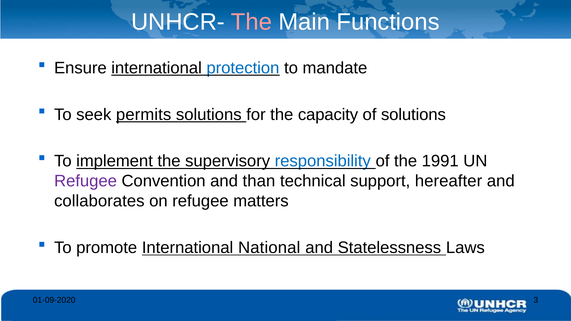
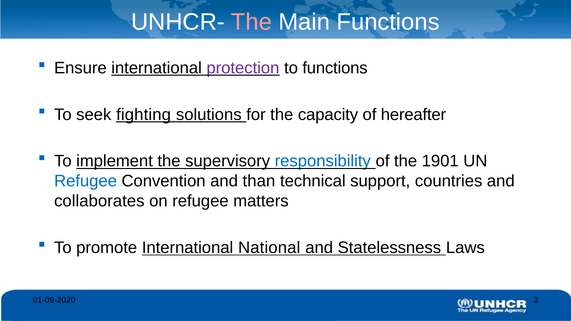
protection colour: blue -> purple
to mandate: mandate -> functions
permits: permits -> fighting
of solutions: solutions -> hereafter
1991: 1991 -> 1901
Refugee at (86, 181) colour: purple -> blue
hereafter: hereafter -> countries
